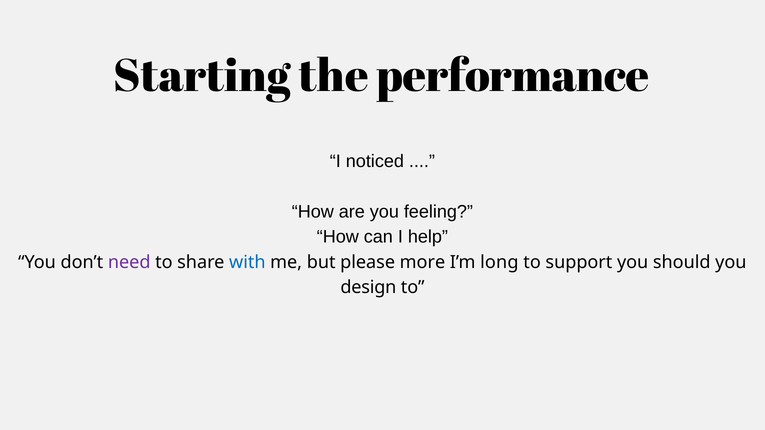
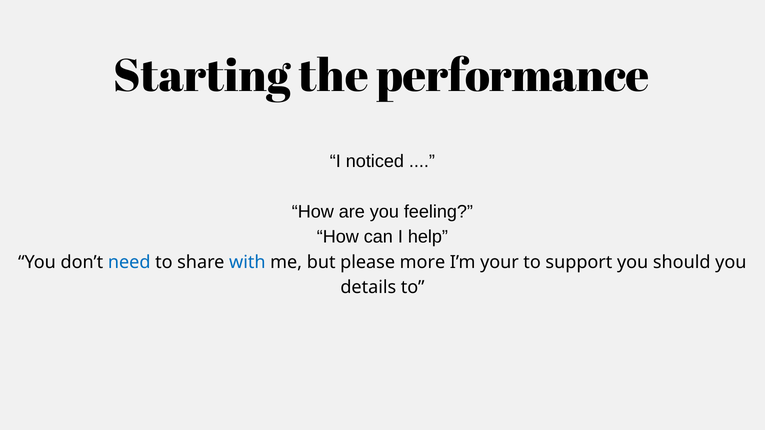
need colour: purple -> blue
long: long -> your
design: design -> details
